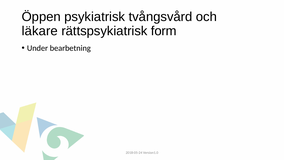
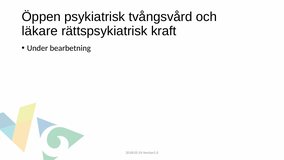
form: form -> kraft
